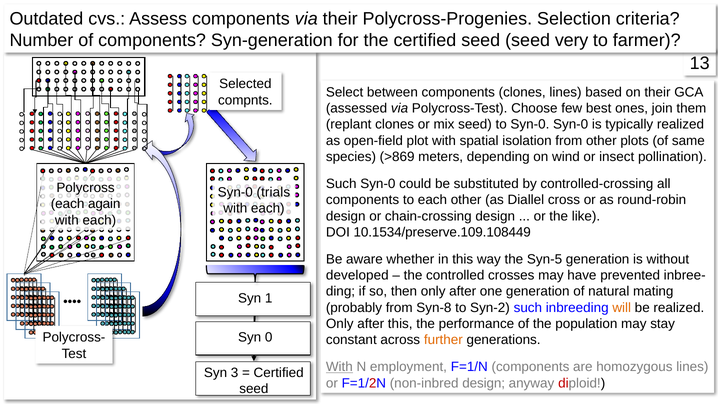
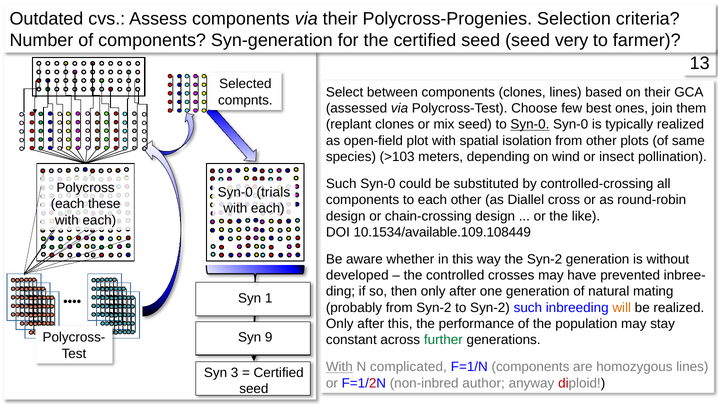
Syn-0 at (530, 124) underline: none -> present
>869: >869 -> >103
again: again -> these
10.1534/preserve.109.108449: 10.1534/preserve.109.108449 -> 10.1534/available.109.108449
the Syn-5: Syn-5 -> Syn-2
from Syn-8: Syn-8 -> Syn-2
0: 0 -> 9
further colour: orange -> green
employment: employment -> complicated
non-inbred design: design -> author
